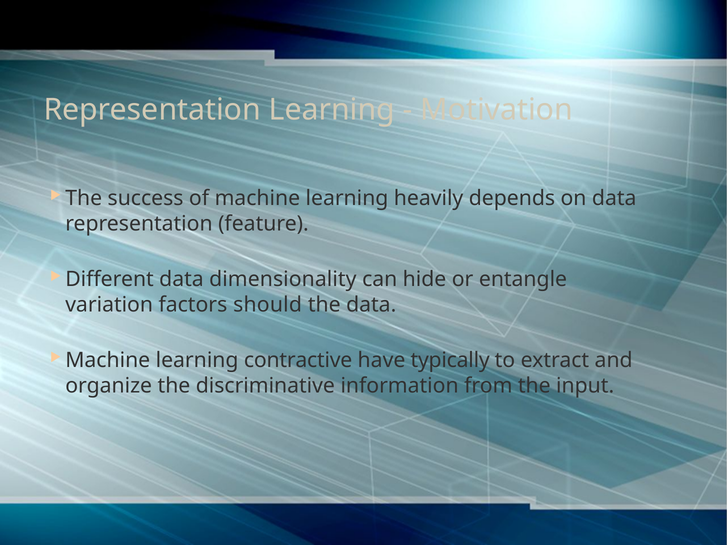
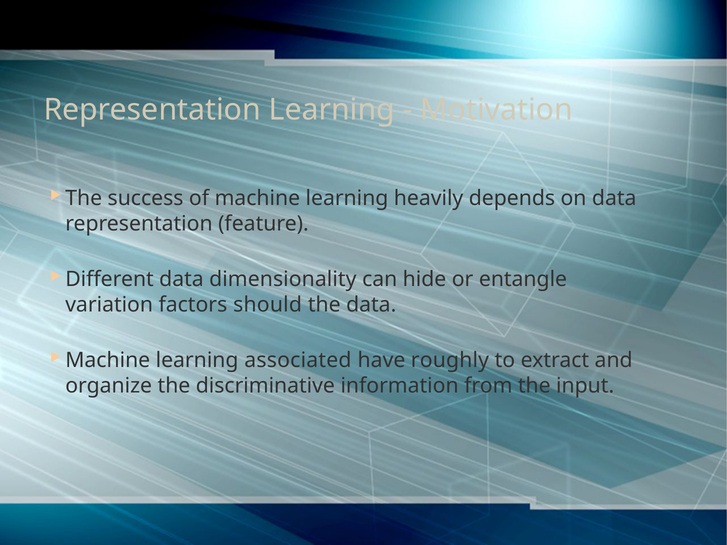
contractive: contractive -> associated
typically: typically -> roughly
